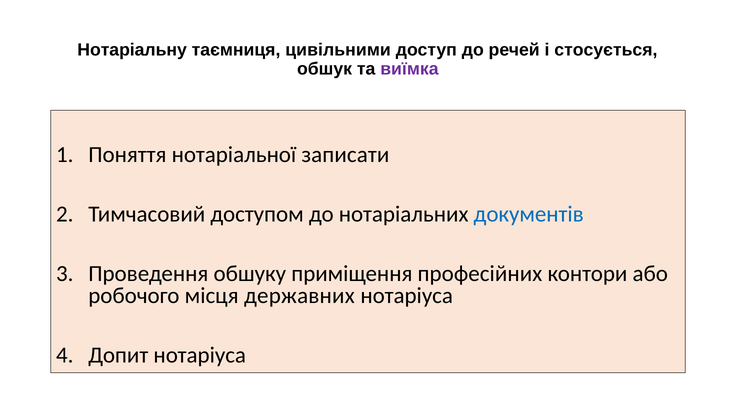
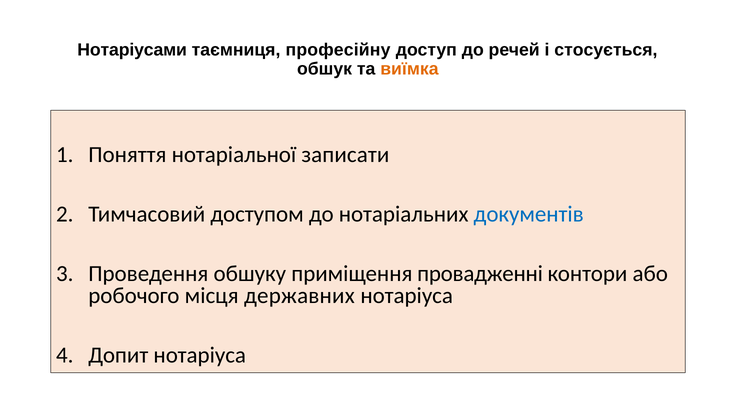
Нотаріальну: Нотаріальну -> Нотаріусами
цивільними: цивільними -> професійну
виїмка colour: purple -> orange
професійних: професійних -> провадженні
